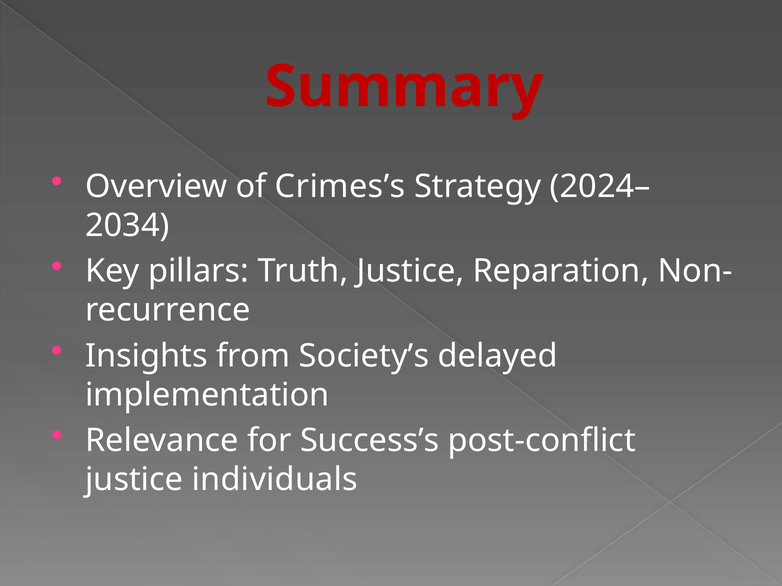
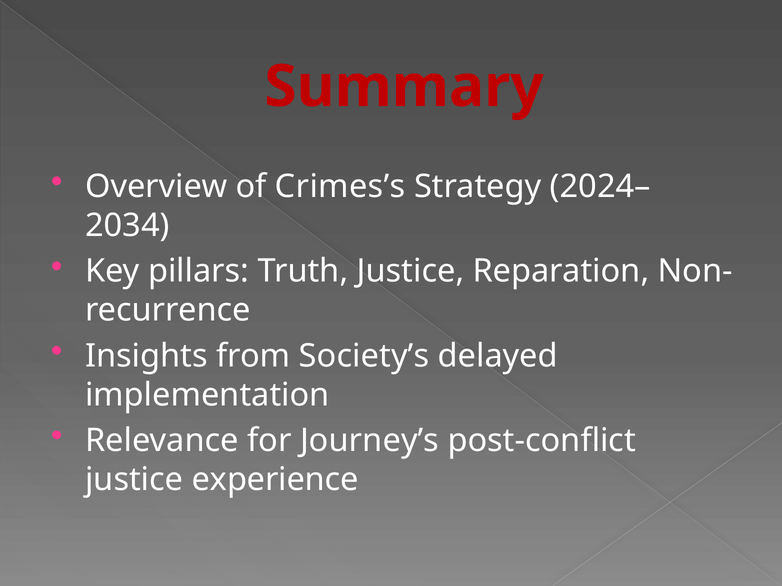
Success’s: Success’s -> Journey’s
individuals: individuals -> experience
